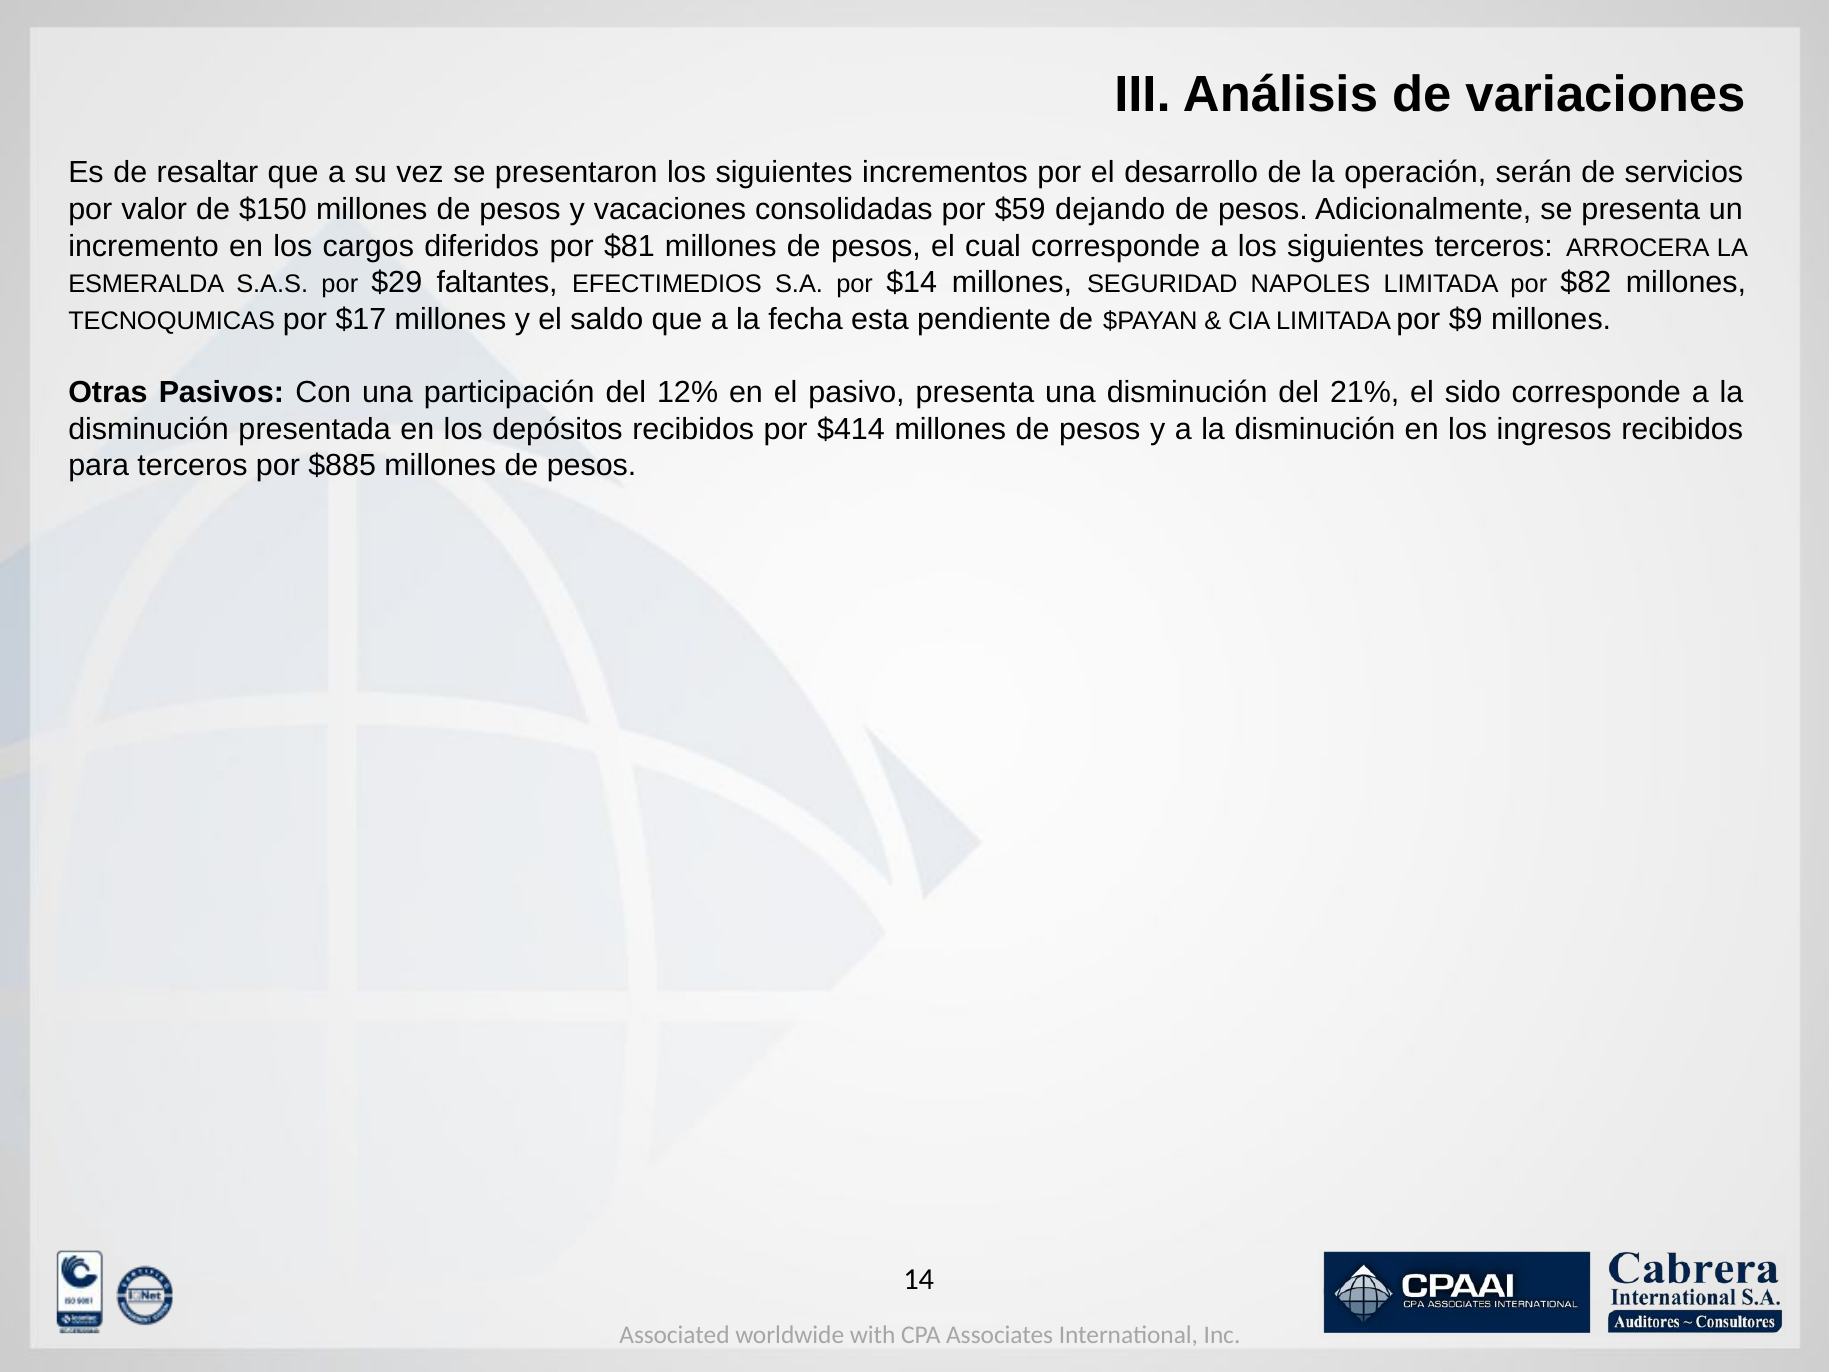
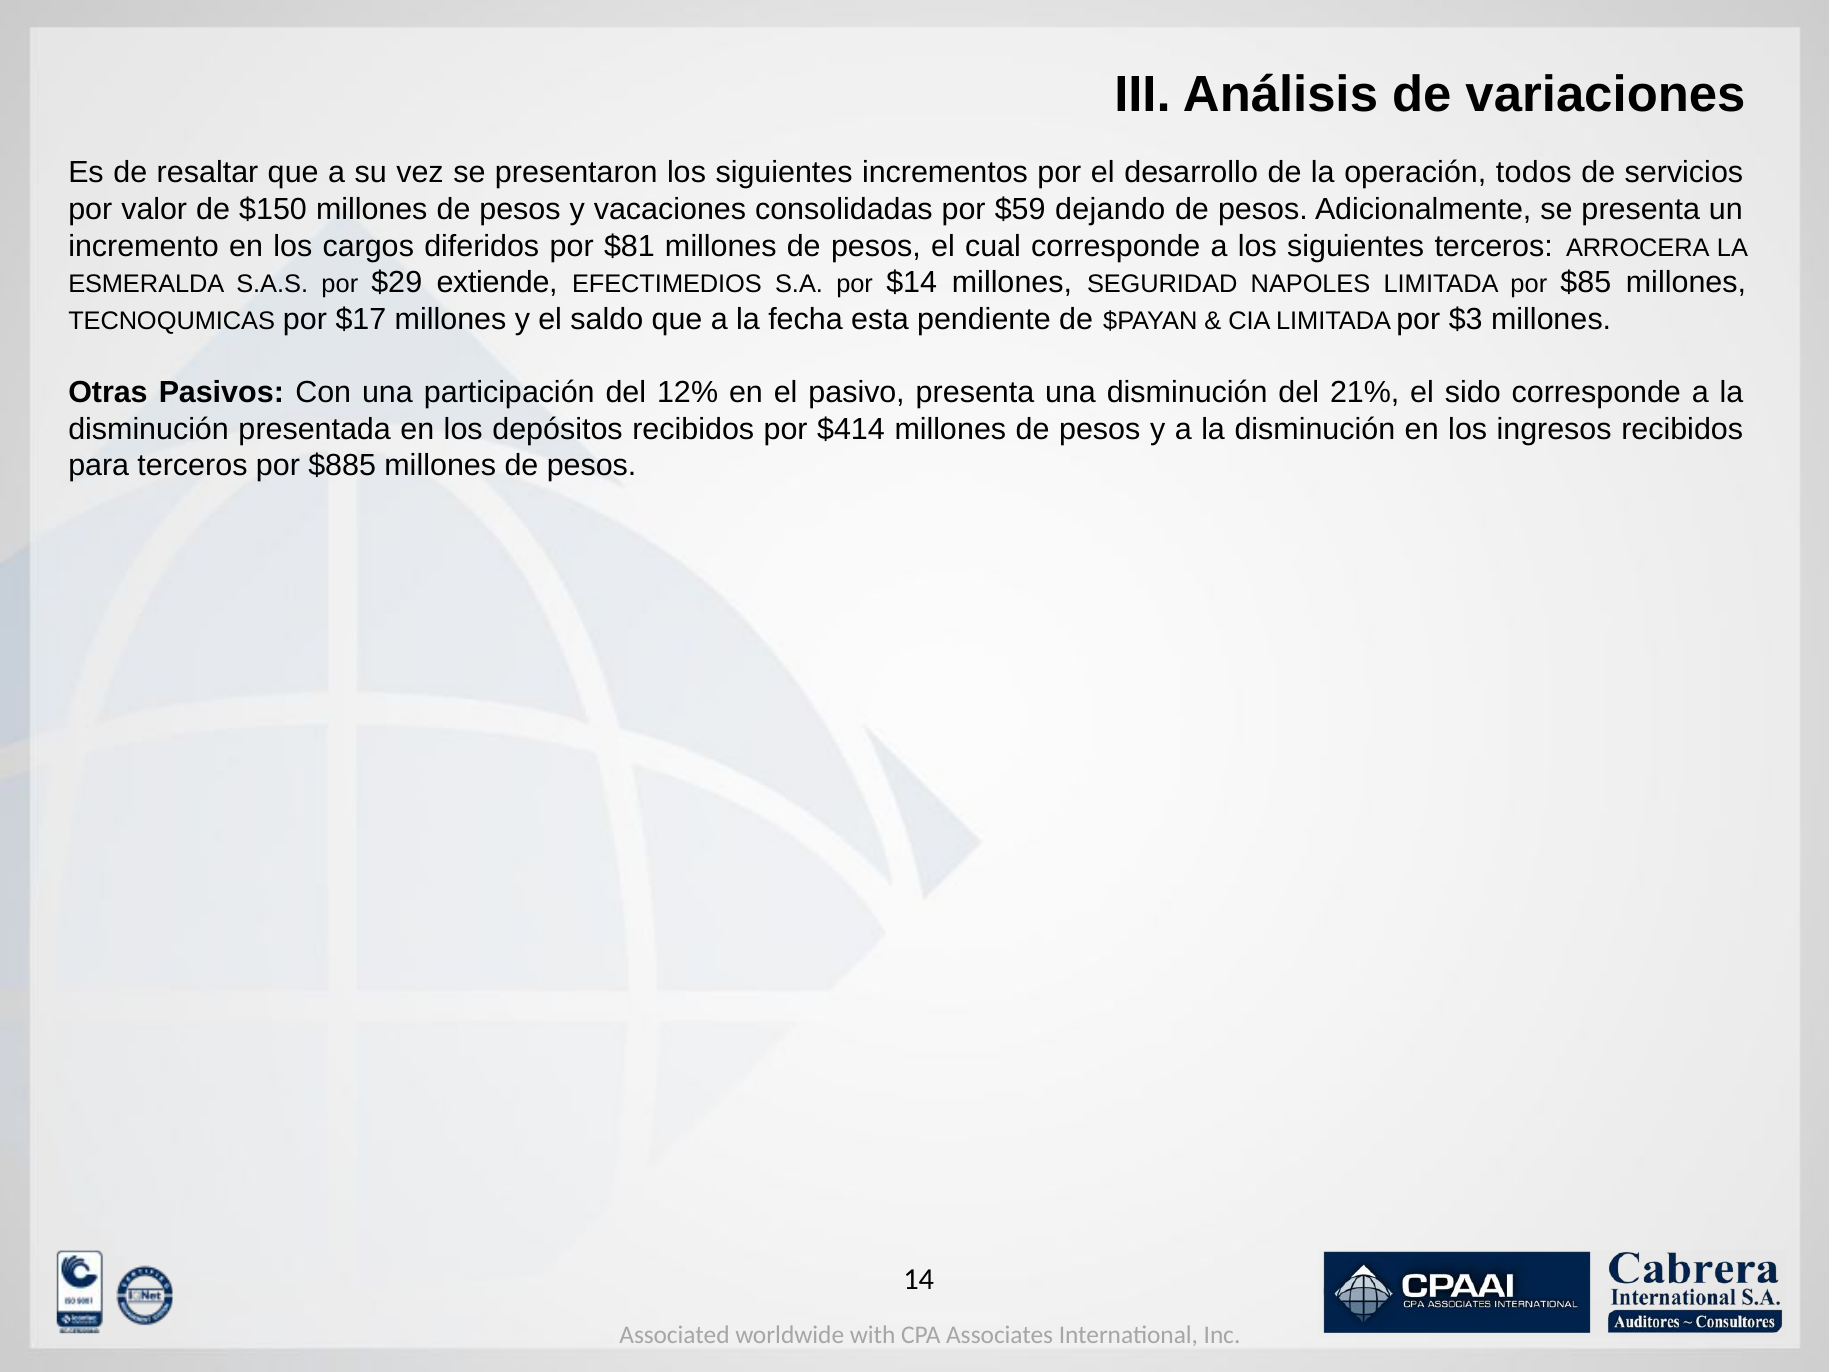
serán: serán -> todos
faltantes: faltantes -> extiende
$82: $82 -> $85
$9: $9 -> $3
